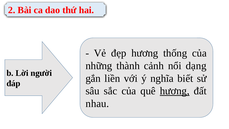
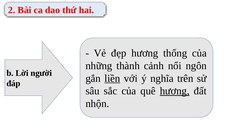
dạng: dạng -> ngôn
liền underline: none -> present
biết: biết -> trên
nhau: nhau -> nhộn
